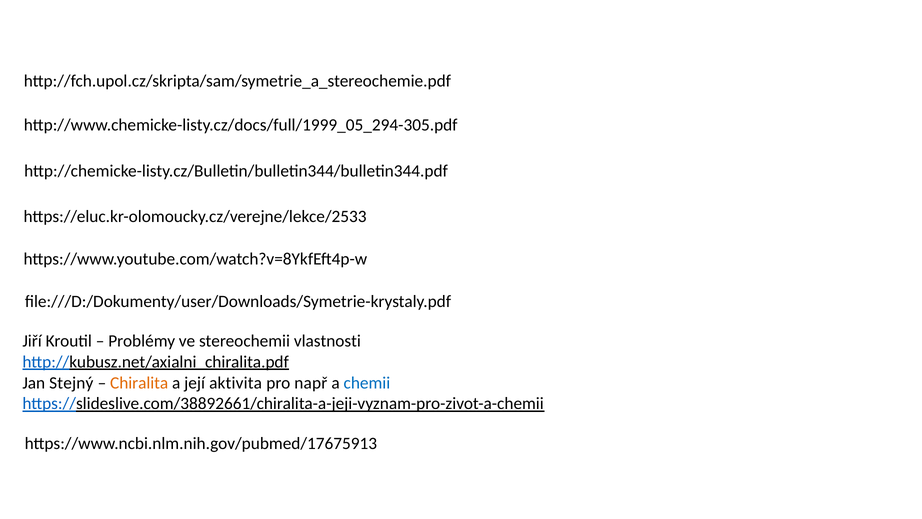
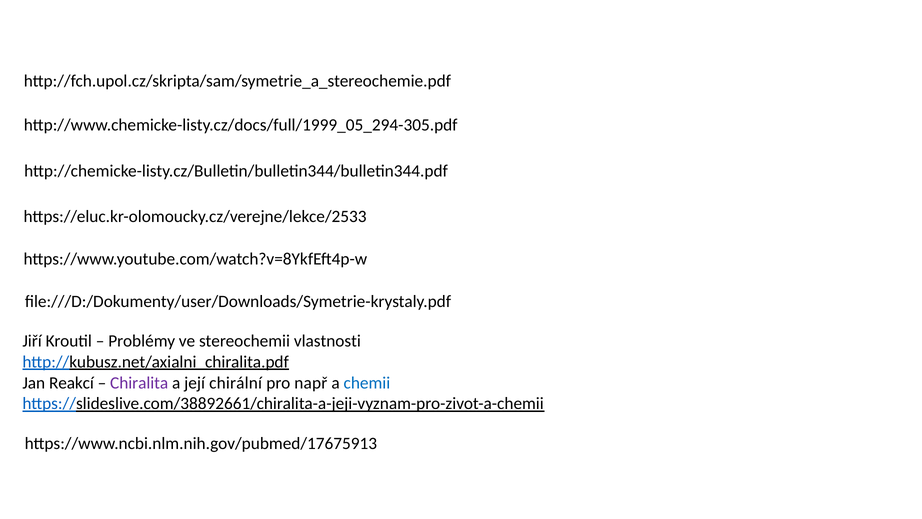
Stejný: Stejný -> Reakcí
Chiralita colour: orange -> purple
aktivita: aktivita -> chirální
